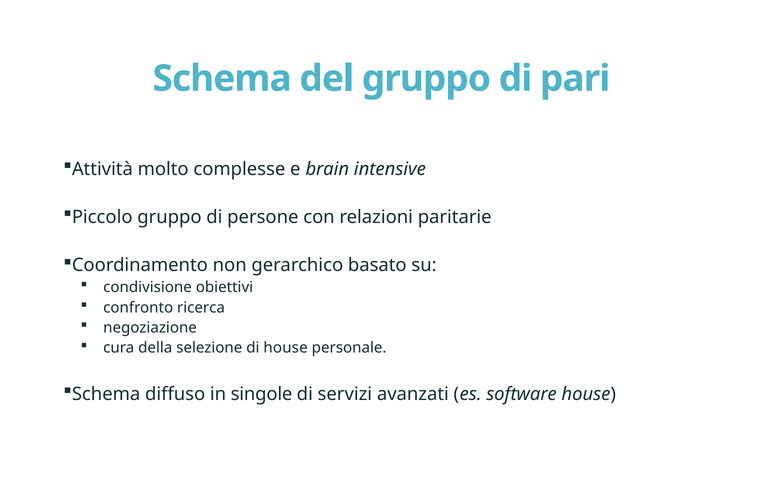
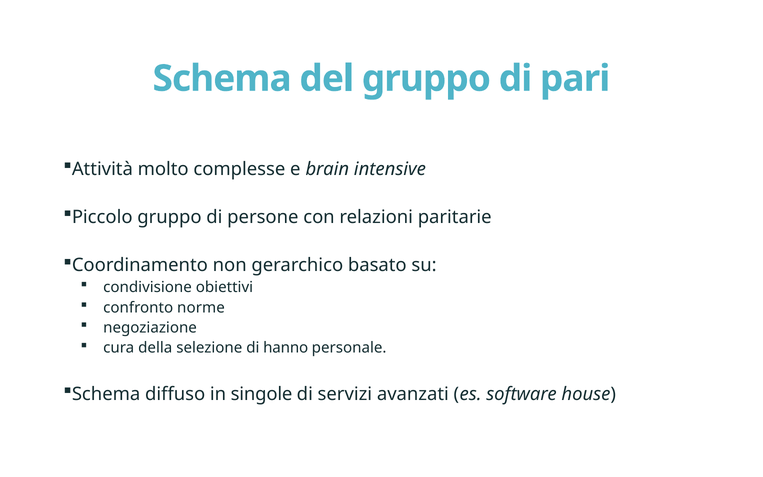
ricerca: ricerca -> norme
di house: house -> hanno
